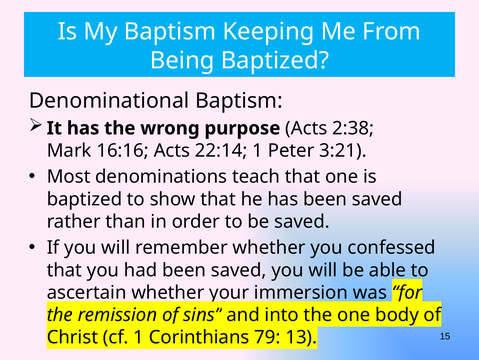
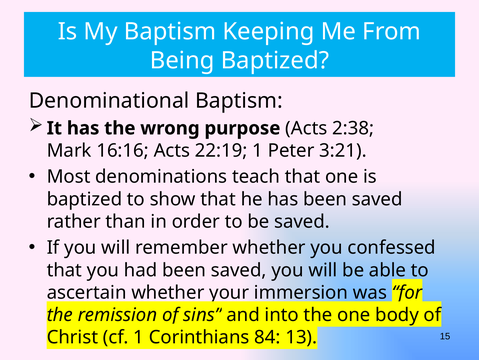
22:14: 22:14 -> 22:19
79: 79 -> 84
